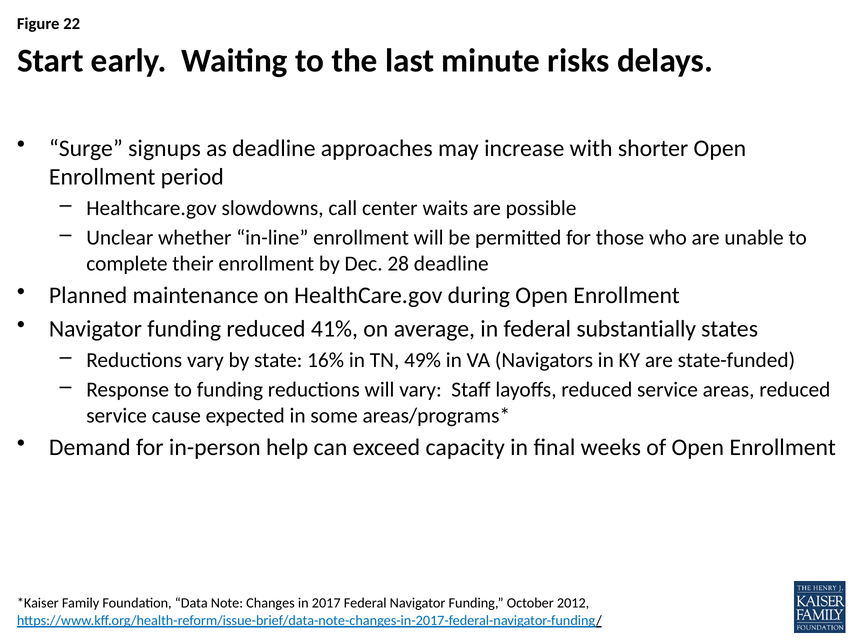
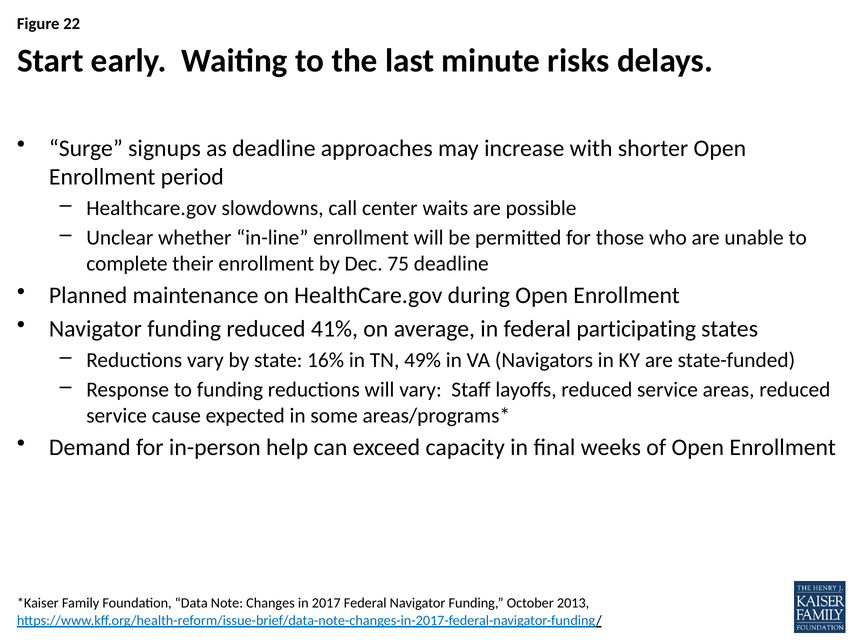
28: 28 -> 75
substantially: substantially -> participating
2012: 2012 -> 2013
